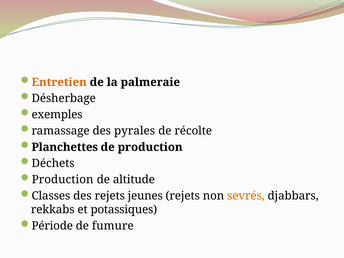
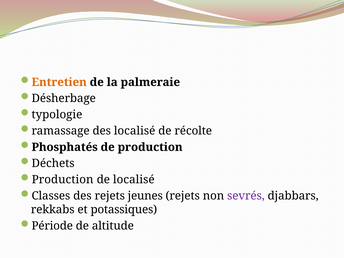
exemples: exemples -> typologie
des pyrales: pyrales -> localisé
Planchettes: Planchettes -> Phosphatés
de altitude: altitude -> localisé
sevrés colour: orange -> purple
fumure: fumure -> altitude
